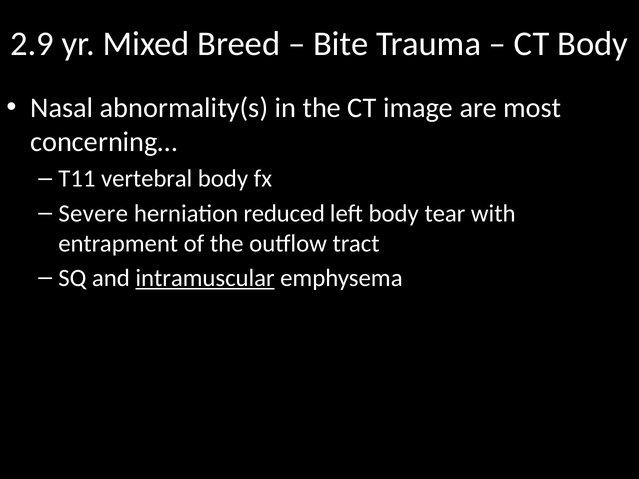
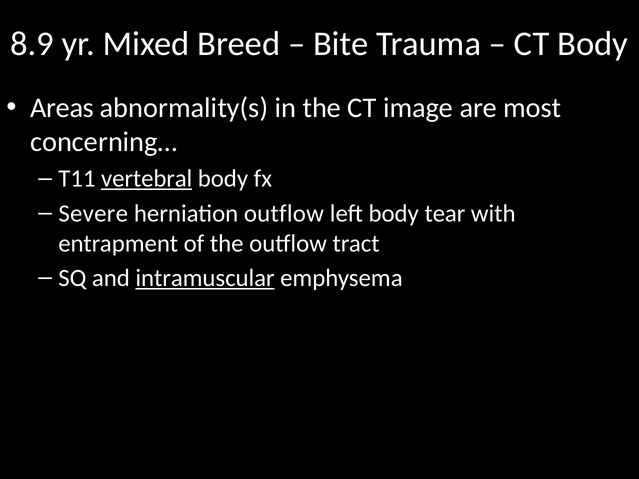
2.9: 2.9 -> 8.9
Nasal: Nasal -> Areas
vertebral underline: none -> present
herniation reduced: reduced -> outflow
